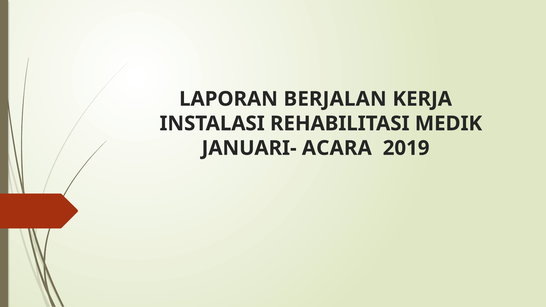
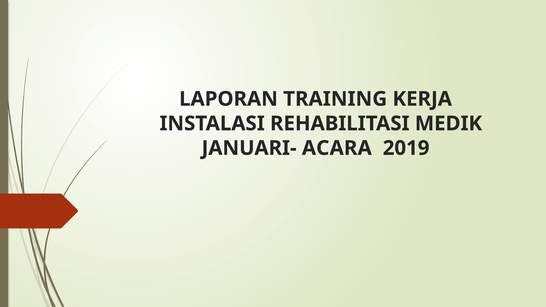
BERJALAN: BERJALAN -> TRAINING
